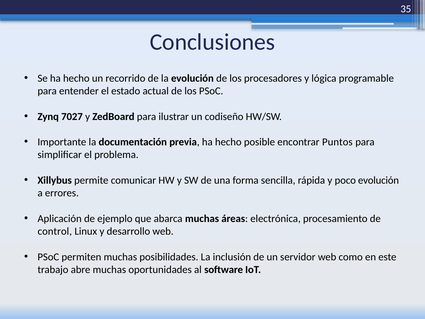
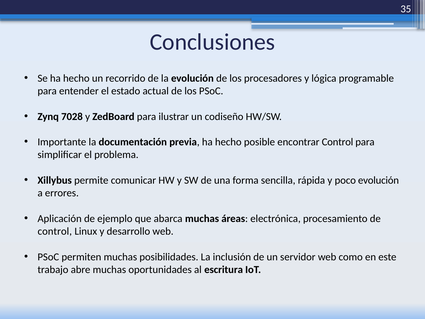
7027: 7027 -> 7028
encontrar Puntos: Puntos -> Control
software: software -> escritura
